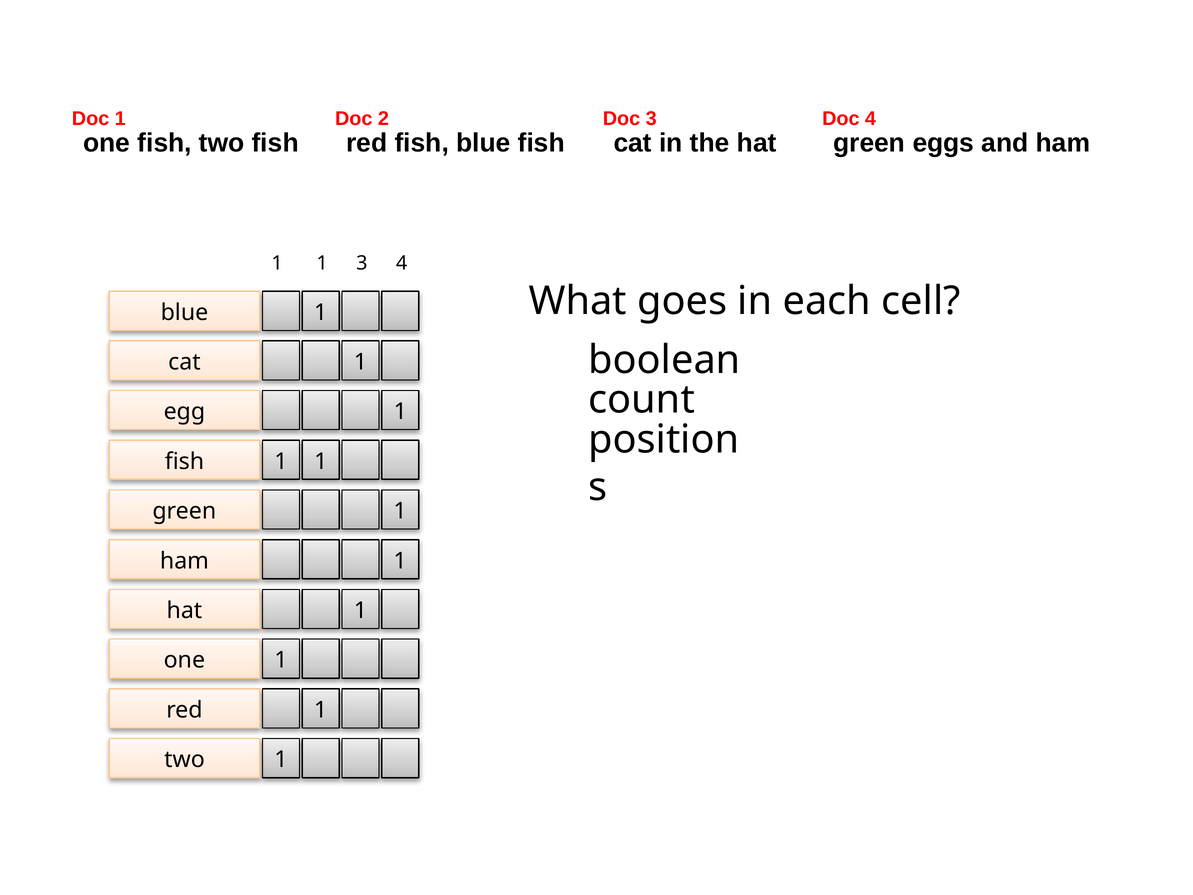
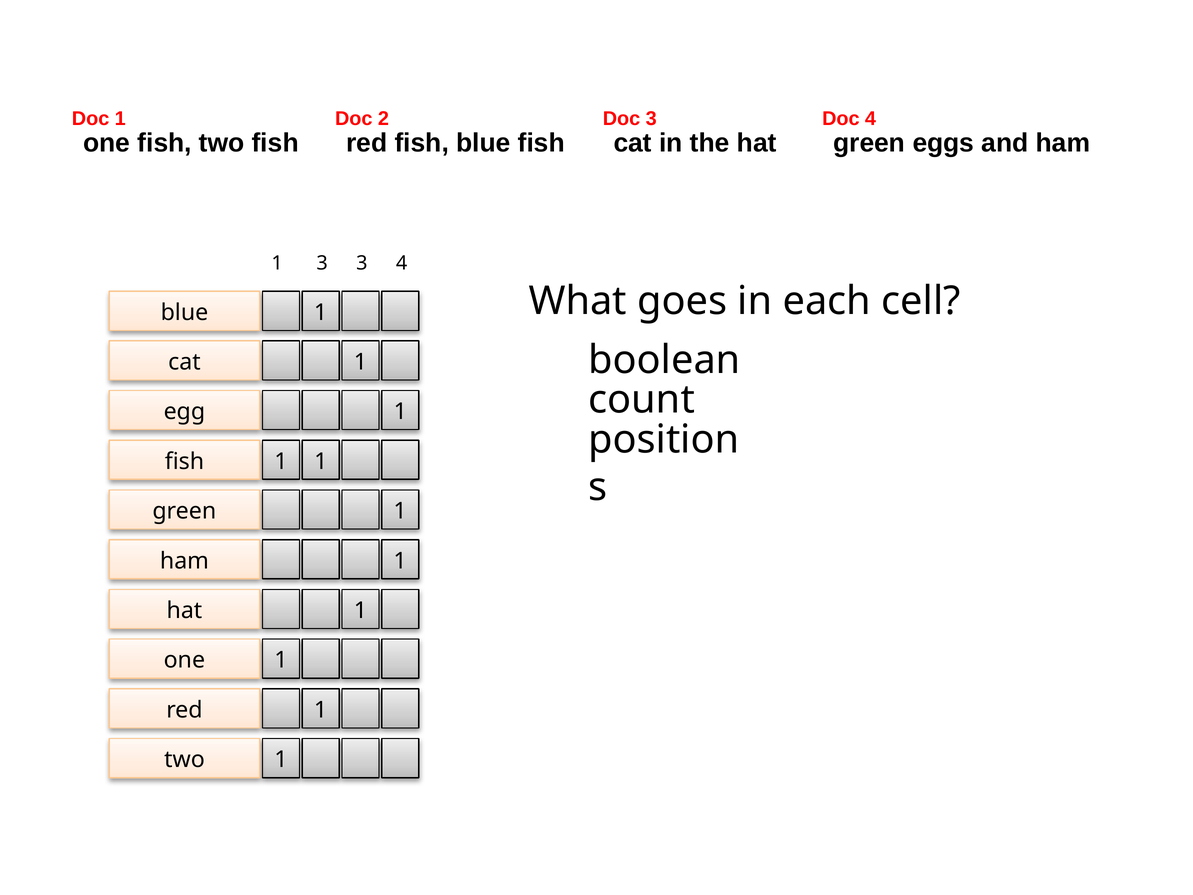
1 at (322, 263): 1 -> 3
